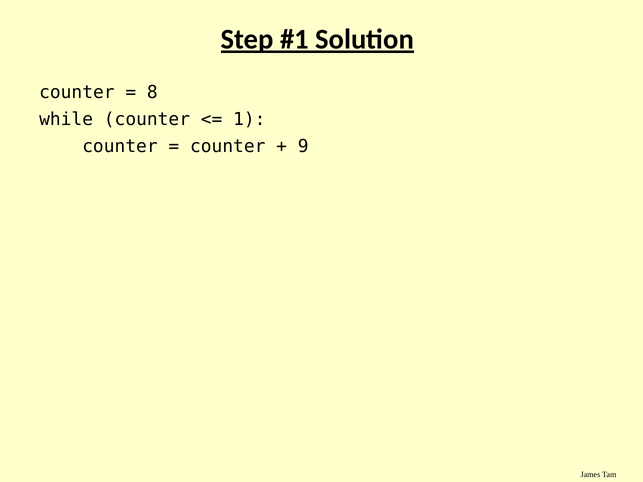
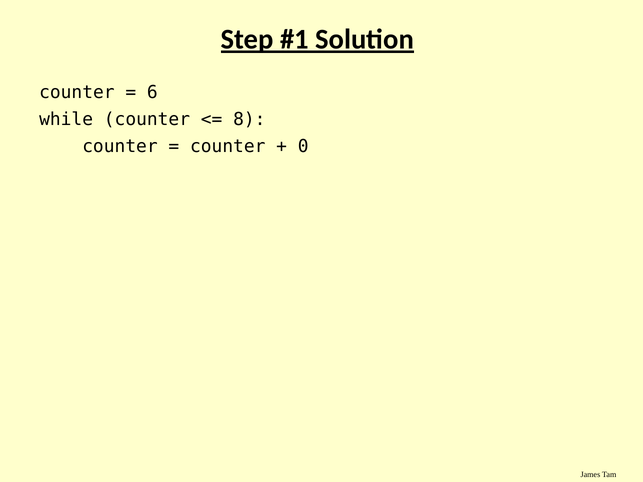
8: 8 -> 6
1: 1 -> 8
9: 9 -> 0
